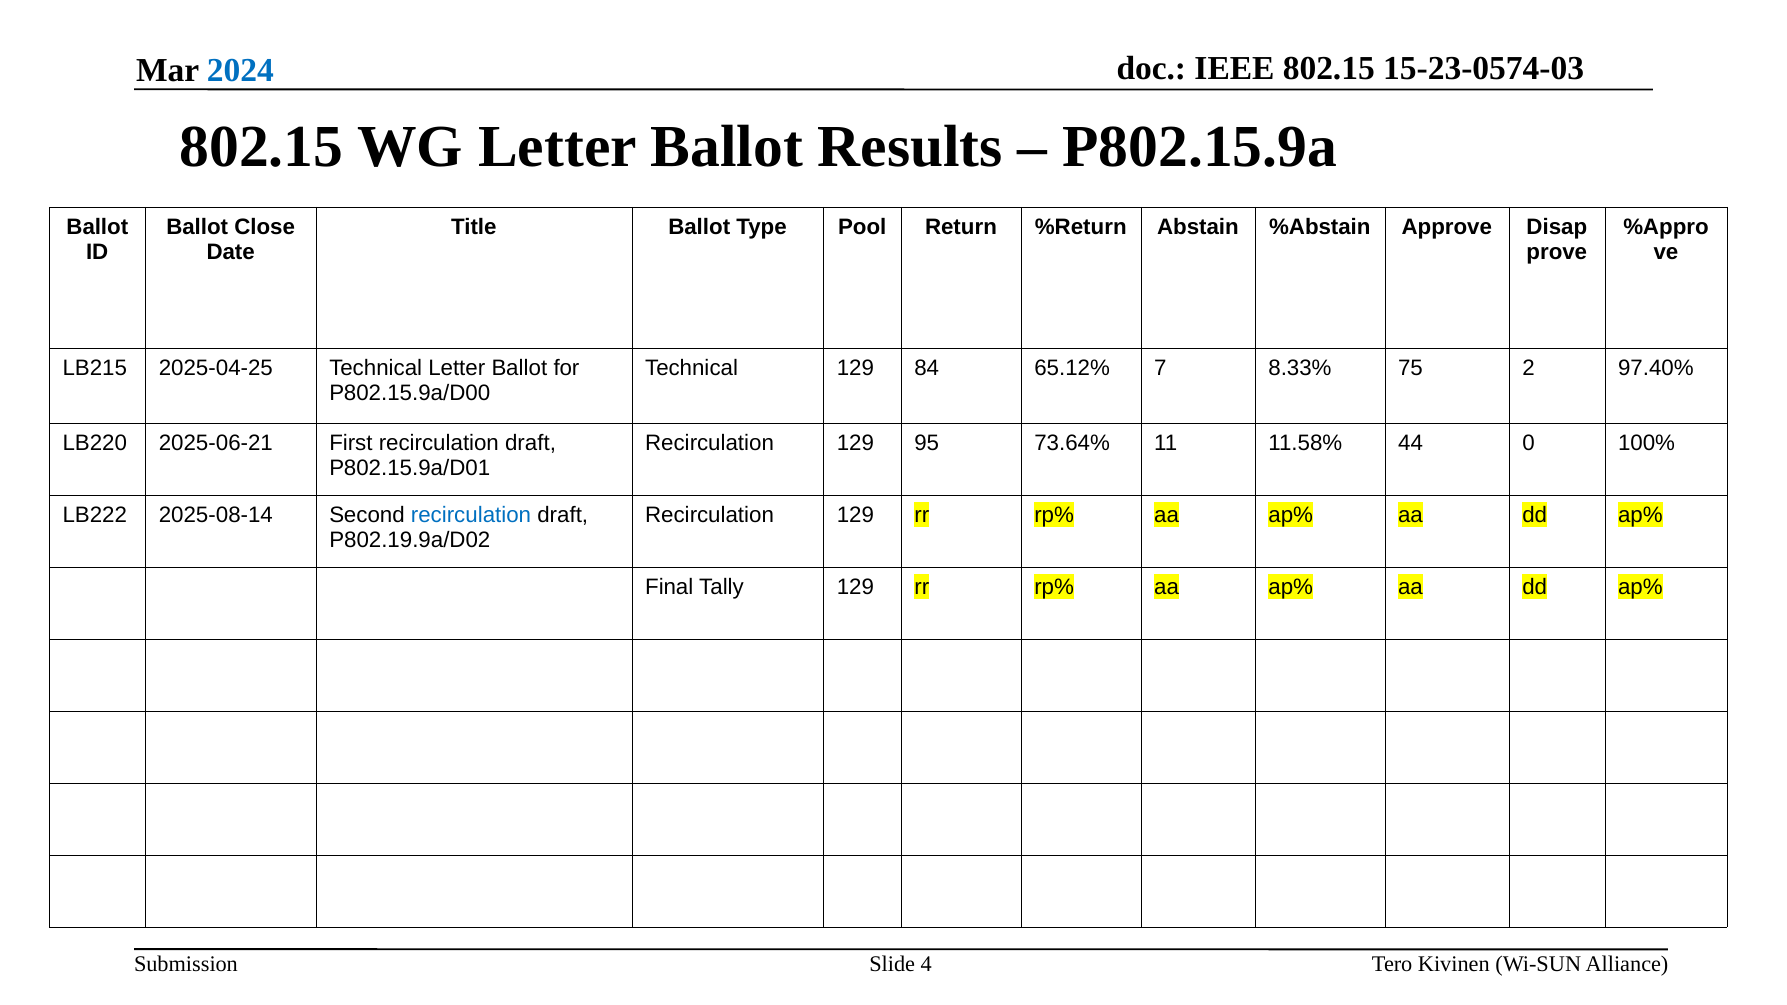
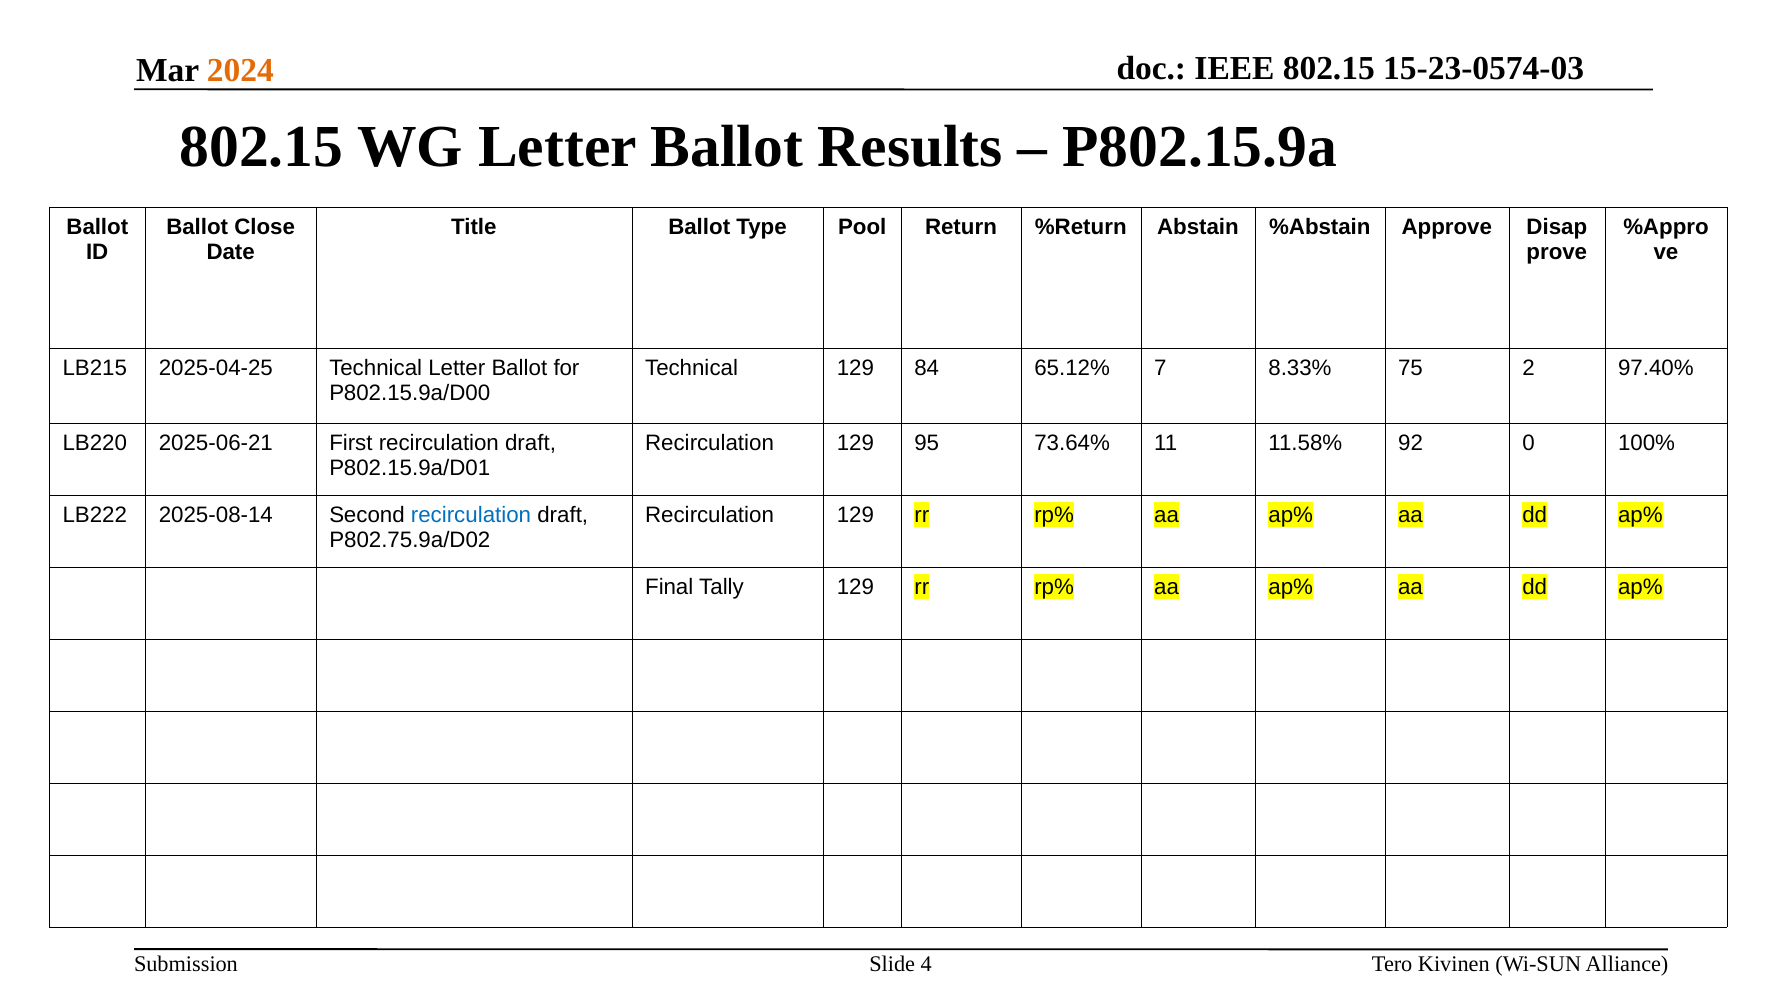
2024 colour: blue -> orange
44: 44 -> 92
P802.19.9a/D02: P802.19.9a/D02 -> P802.75.9a/D02
